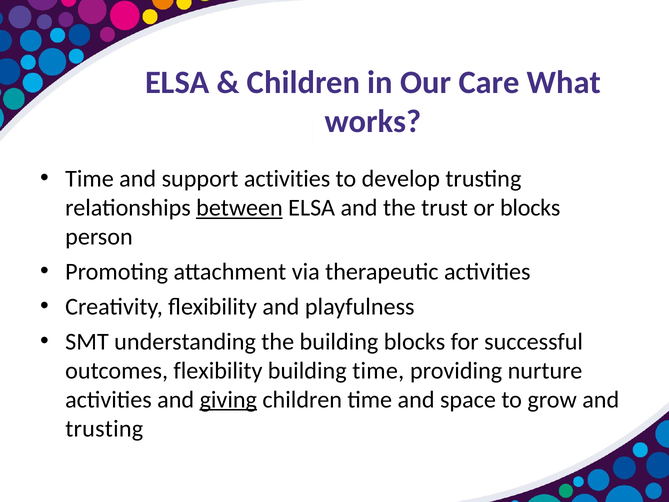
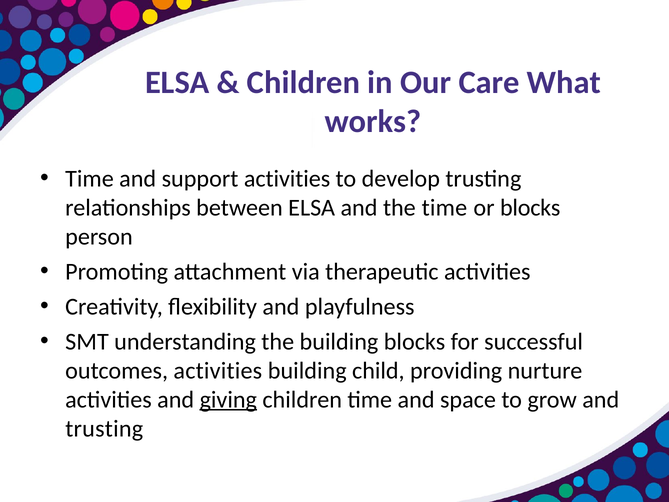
between underline: present -> none
the trust: trust -> time
outcomes flexibility: flexibility -> activities
building time: time -> child
